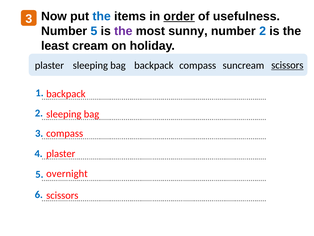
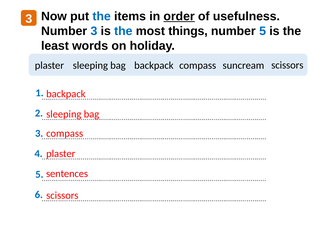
Number 5: 5 -> 3
the at (123, 31) colour: purple -> blue
sunny: sunny -> things
number 2: 2 -> 5
cream: cream -> words
scissors at (287, 65) underline: present -> none
overnight: overnight -> sentences
